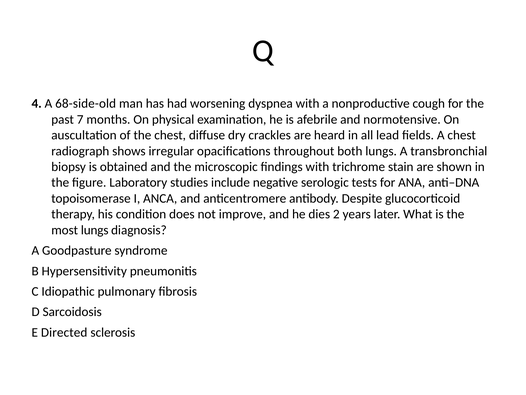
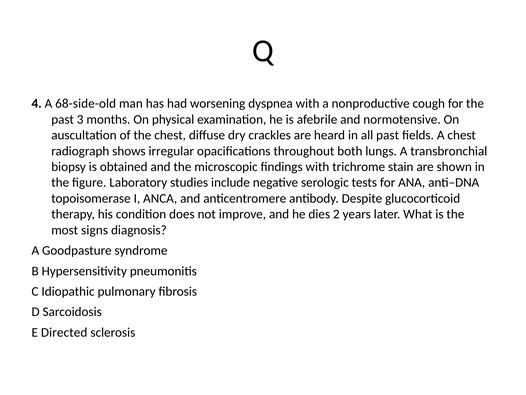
7: 7 -> 3
all lead: lead -> past
most lungs: lungs -> signs
